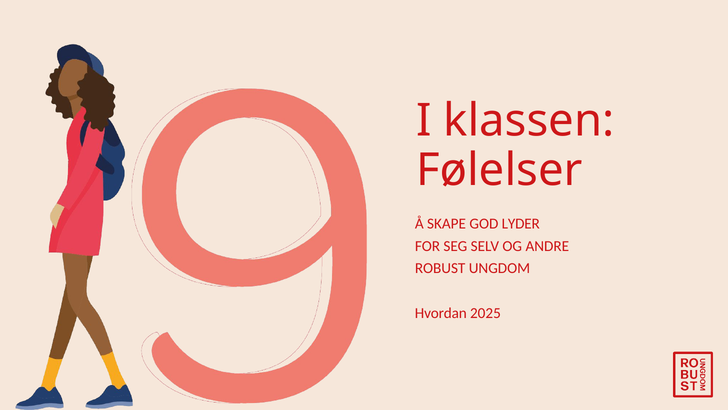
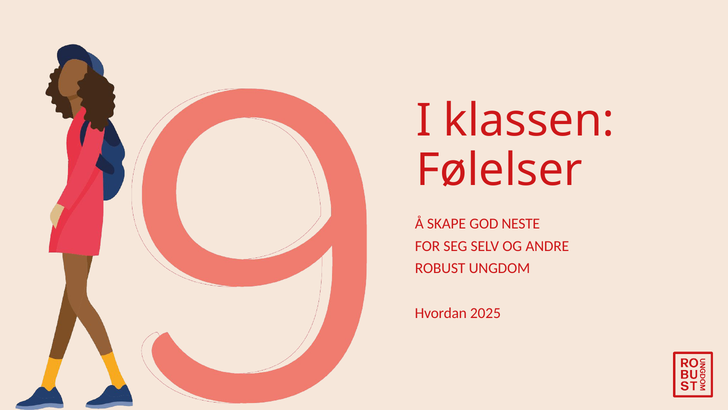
LYDER: LYDER -> NESTE
